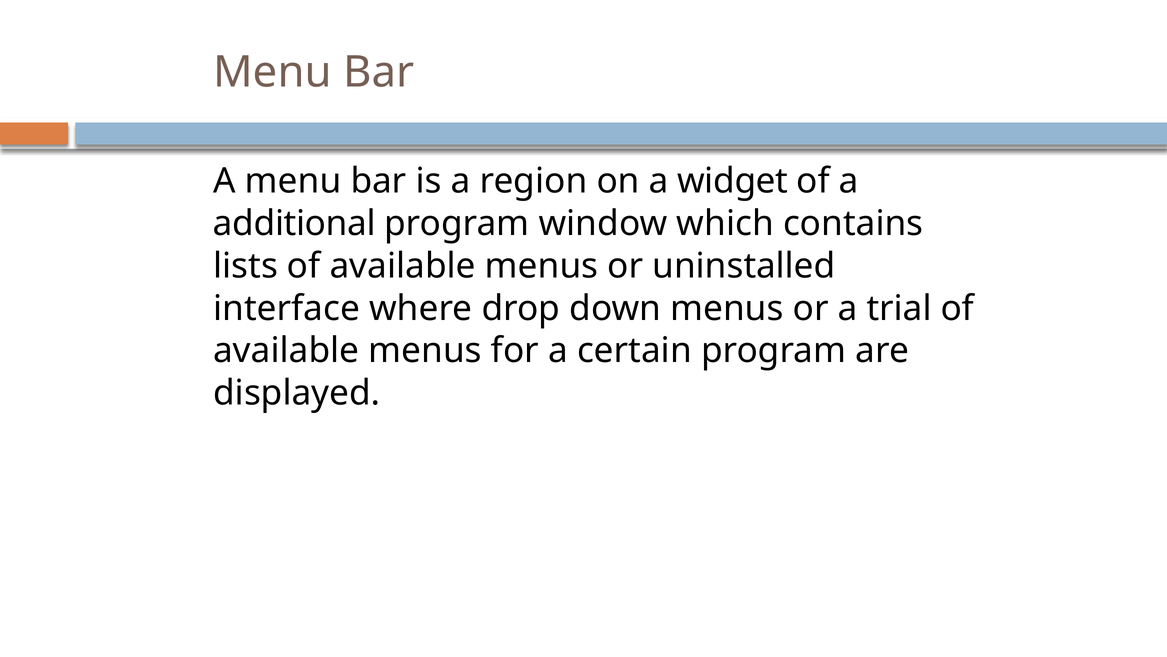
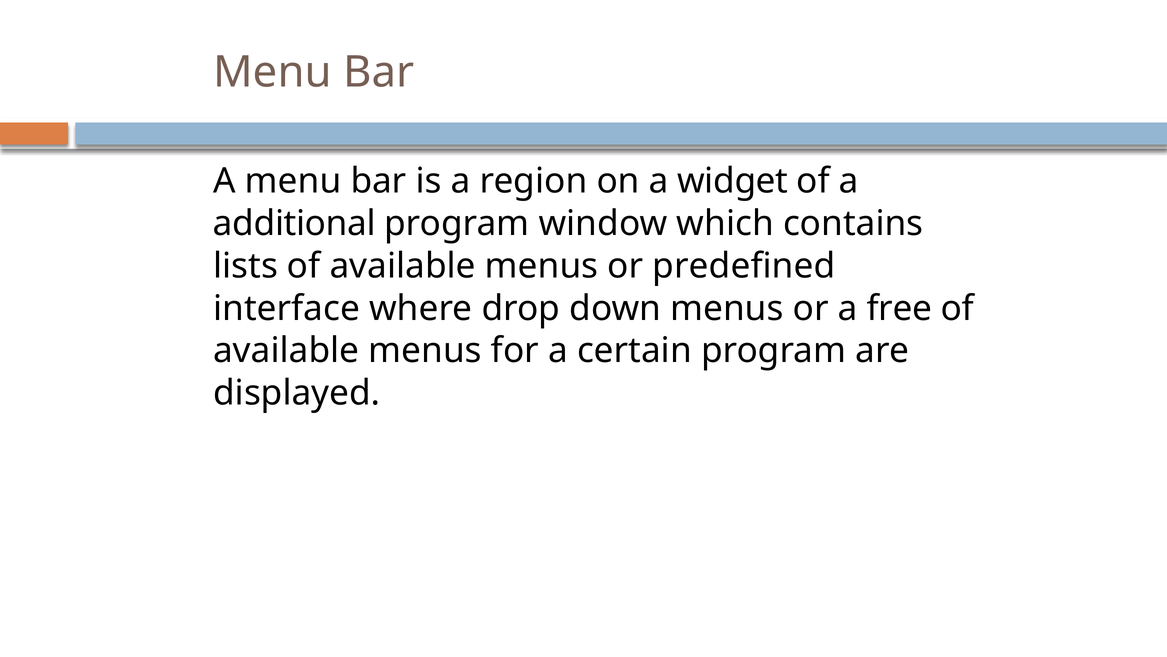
uninstalled: uninstalled -> predefined
trial: trial -> free
